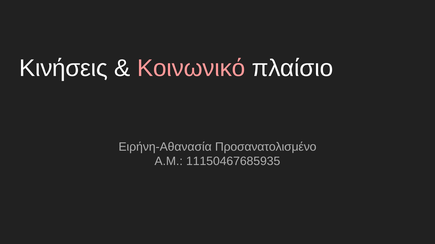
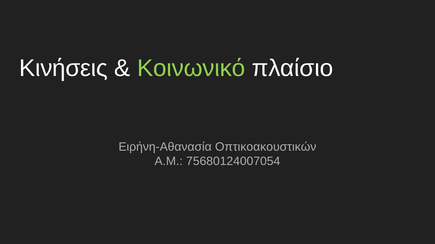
Κοινωνικό colour: pink -> light green
Προσανατολισμένο: Προσανατολισμένο -> Οπτικοακουστικών
11150467685935: 11150467685935 -> 75680124007054
